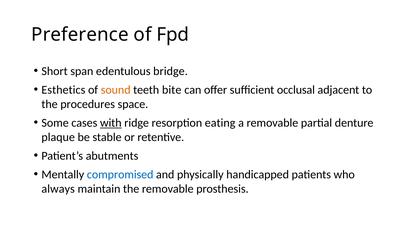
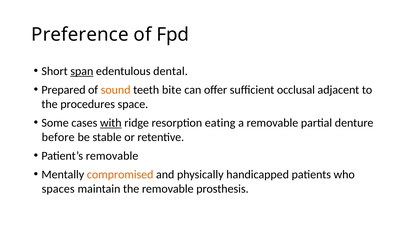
span underline: none -> present
bridge: bridge -> dental
Esthetics: Esthetics -> Prepared
plaque: plaque -> before
Patient’s abutments: abutments -> removable
compromised colour: blue -> orange
always: always -> spaces
